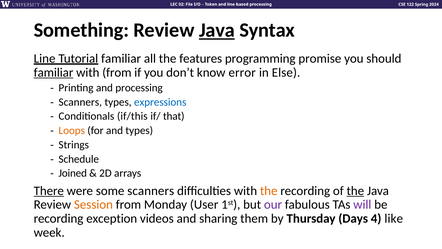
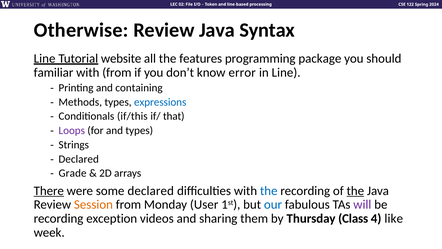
Something: Something -> Otherwise
Java at (217, 30) underline: present -> none
Tutorial familiar: familiar -> website
promise: promise -> package
familiar at (54, 72) underline: present -> none
in Else: Else -> Line
and processing: processing -> containing
Scanners at (80, 102): Scanners -> Methods
Loops colour: orange -> purple
Schedule at (79, 159): Schedule -> Declared
Joined: Joined -> Grade
some scanners: scanners -> declared
the at (269, 191) colour: orange -> blue
our colour: purple -> blue
Days: Days -> Class
